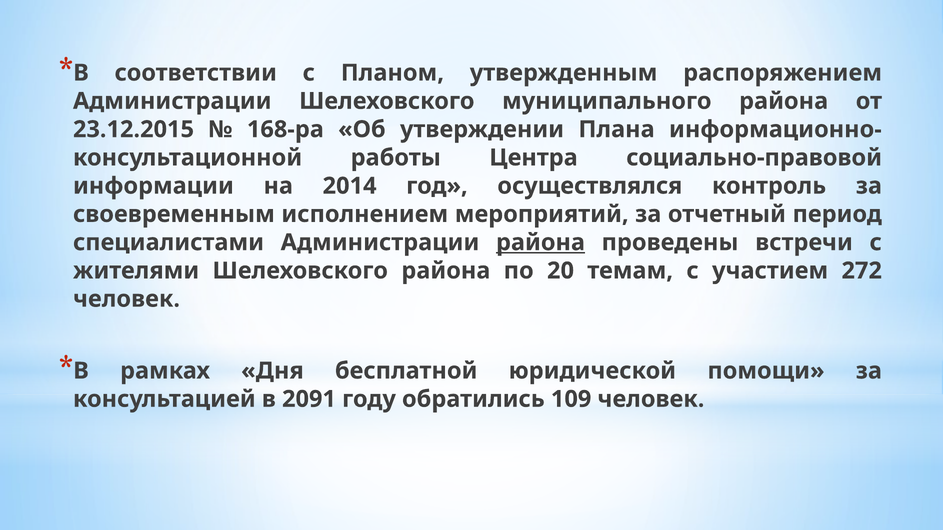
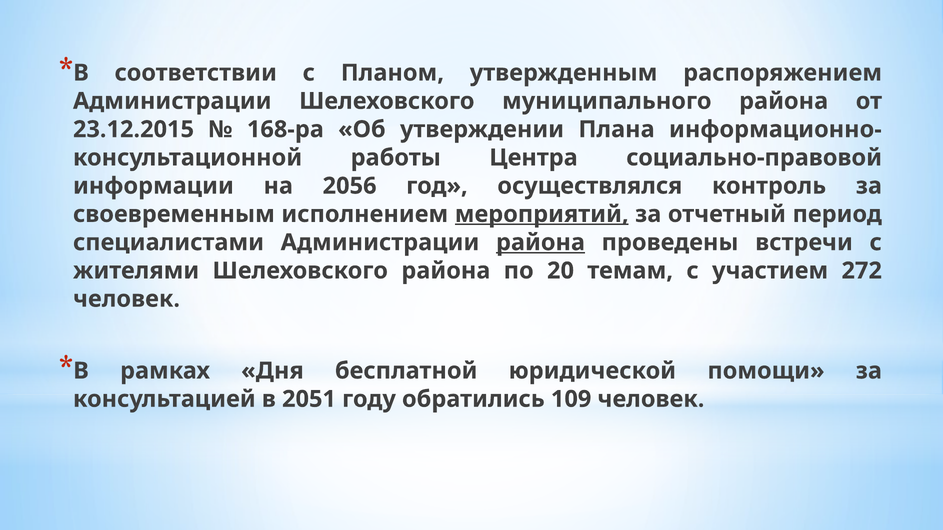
2014: 2014 -> 2056
мероприятий underline: none -> present
2091: 2091 -> 2051
